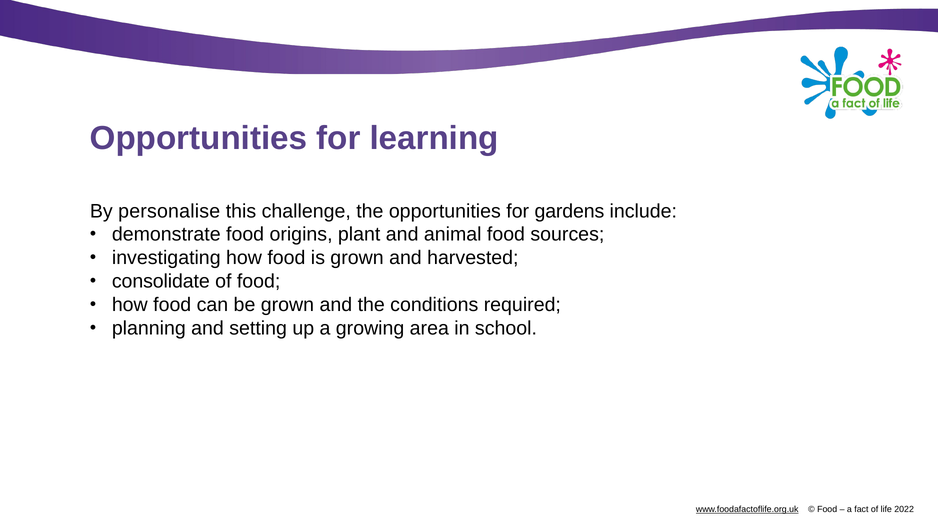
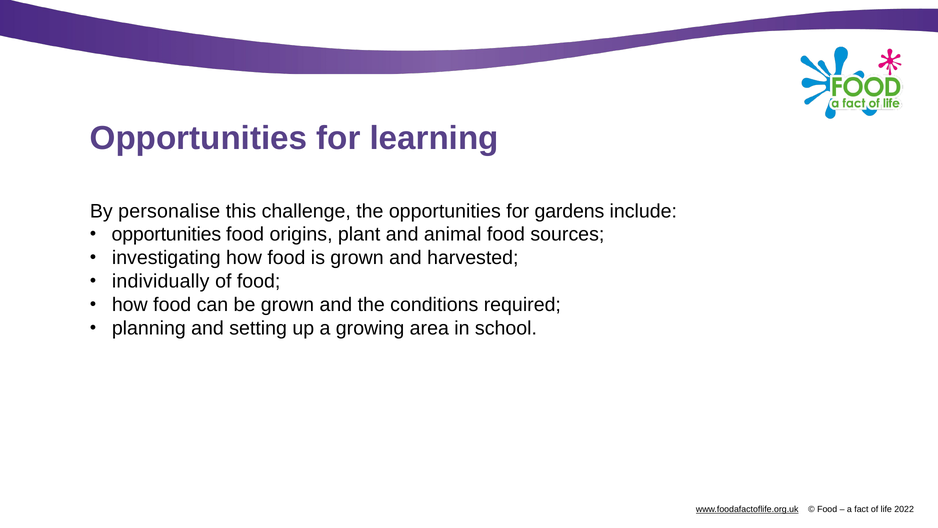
demonstrate at (166, 234): demonstrate -> opportunities
consolidate: consolidate -> individually
